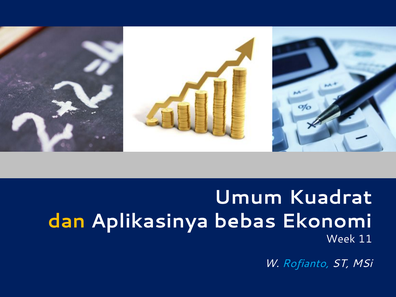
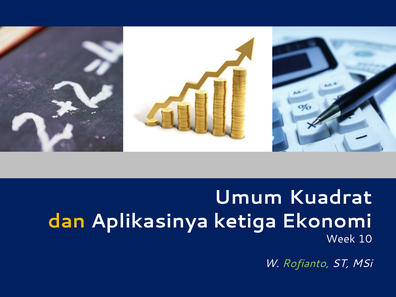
bebas: bebas -> ketiga
11: 11 -> 10
Rofianto colour: light blue -> light green
